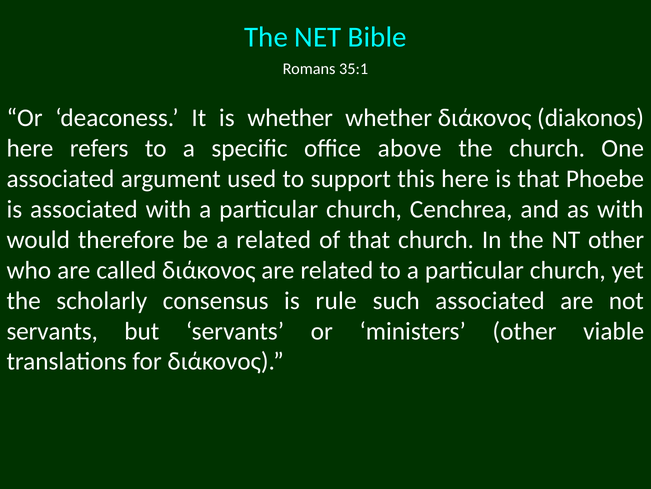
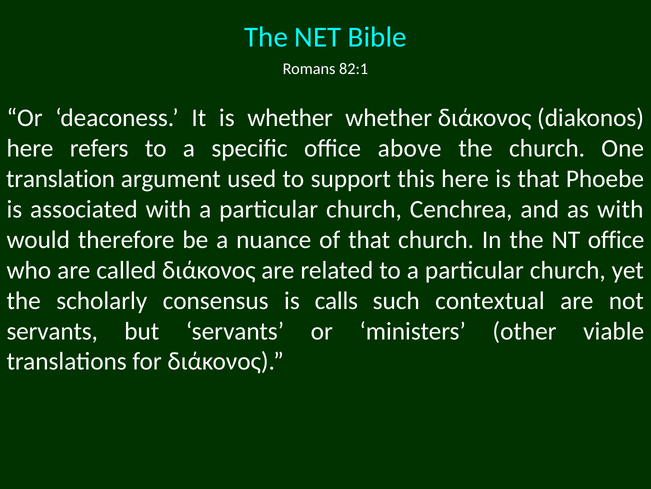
35:1: 35:1 -> 82:1
associated at (60, 179): associated -> translation
a related: related -> nuance
NT other: other -> office
rule: rule -> calls
such associated: associated -> contextual
